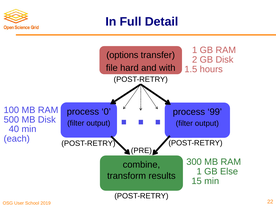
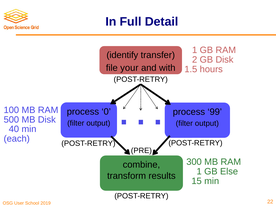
options: options -> identify
hard: hard -> your
